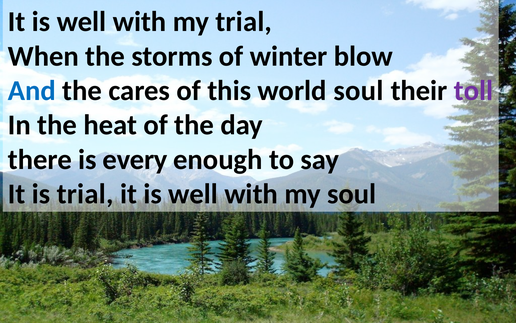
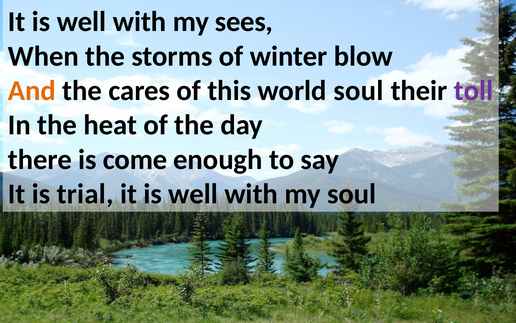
my trial: trial -> sees
And colour: blue -> orange
every: every -> come
